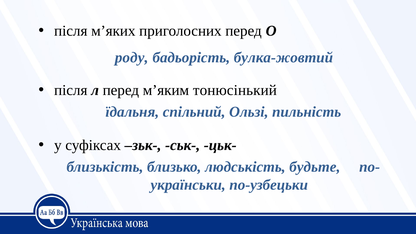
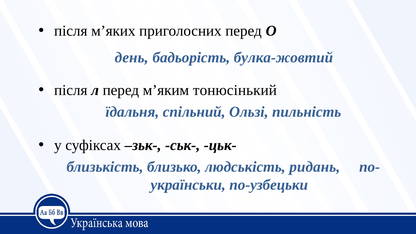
роду: роду -> день
будьте: будьте -> ридань
